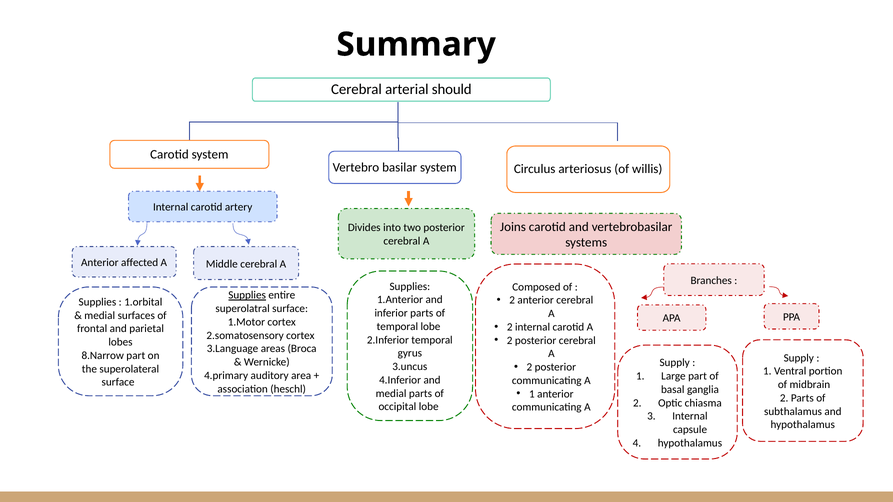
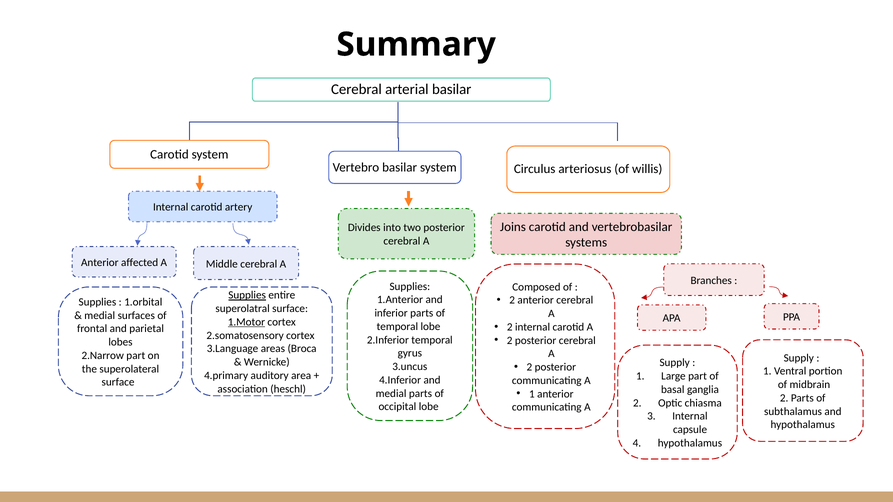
arterial should: should -> basilar
1.Motor underline: none -> present
8.Narrow: 8.Narrow -> 2.Narrow
